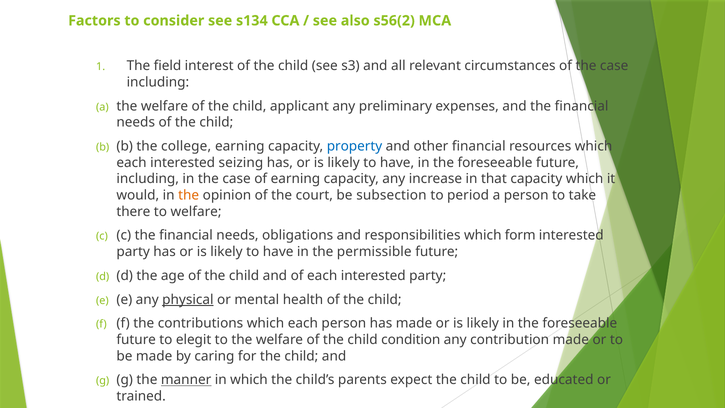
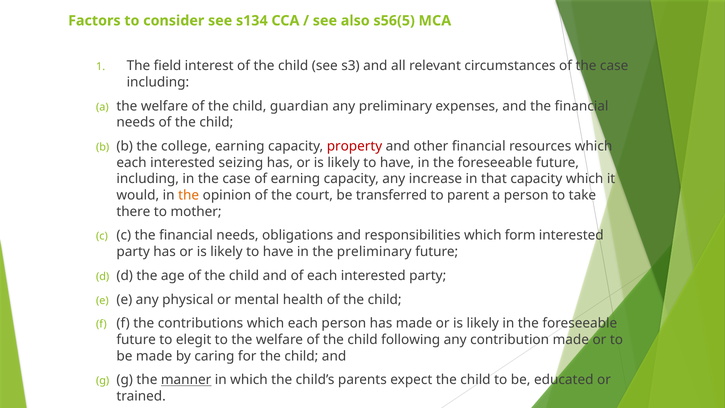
s56(2: s56(2 -> s56(5
applicant: applicant -> guardian
property colour: blue -> red
subsection: subsection -> transferred
period: period -> parent
to welfare: welfare -> mother
the permissible: permissible -> preliminary
physical underline: present -> none
condition: condition -> following
